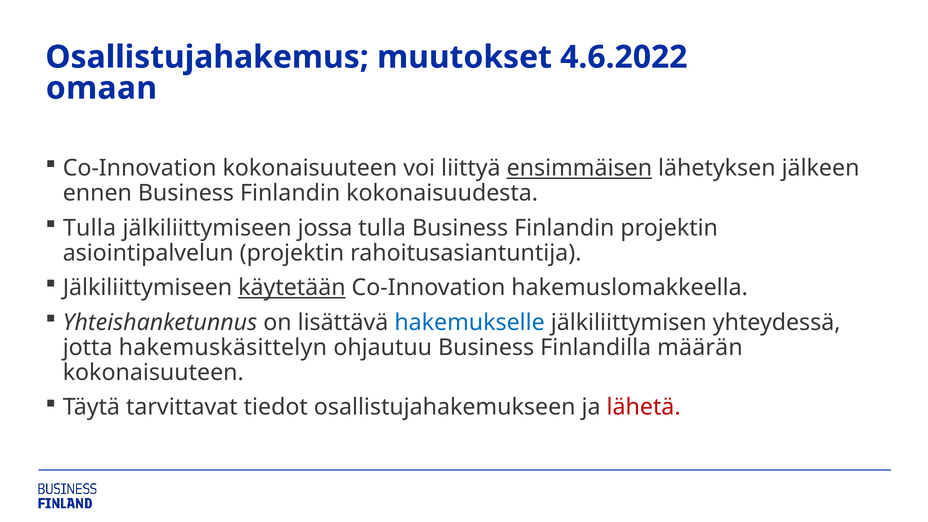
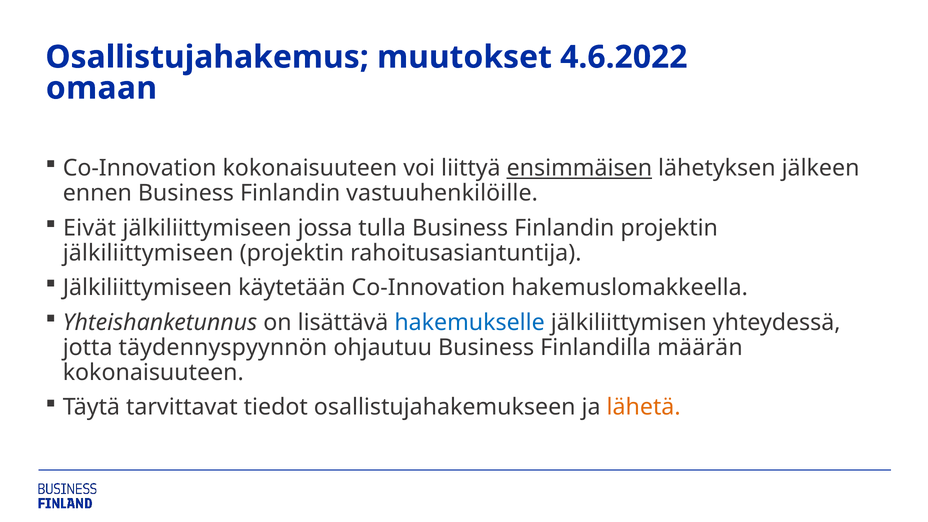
kokonaisuudesta: kokonaisuudesta -> vastuuhenkilöille
Tulla at (90, 228): Tulla -> Eivät
asiointipalvelun at (148, 253): asiointipalvelun -> jälkiliittymiseen
käytetään underline: present -> none
hakemuskäsittelyn: hakemuskäsittelyn -> täydennyspyynnön
lähetä colour: red -> orange
